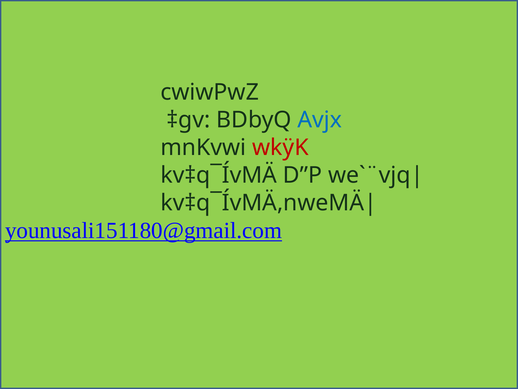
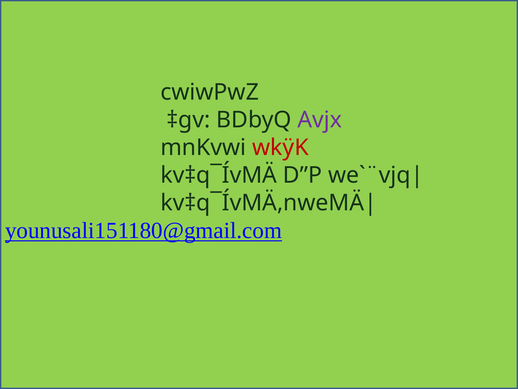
Avjx colour: blue -> purple
